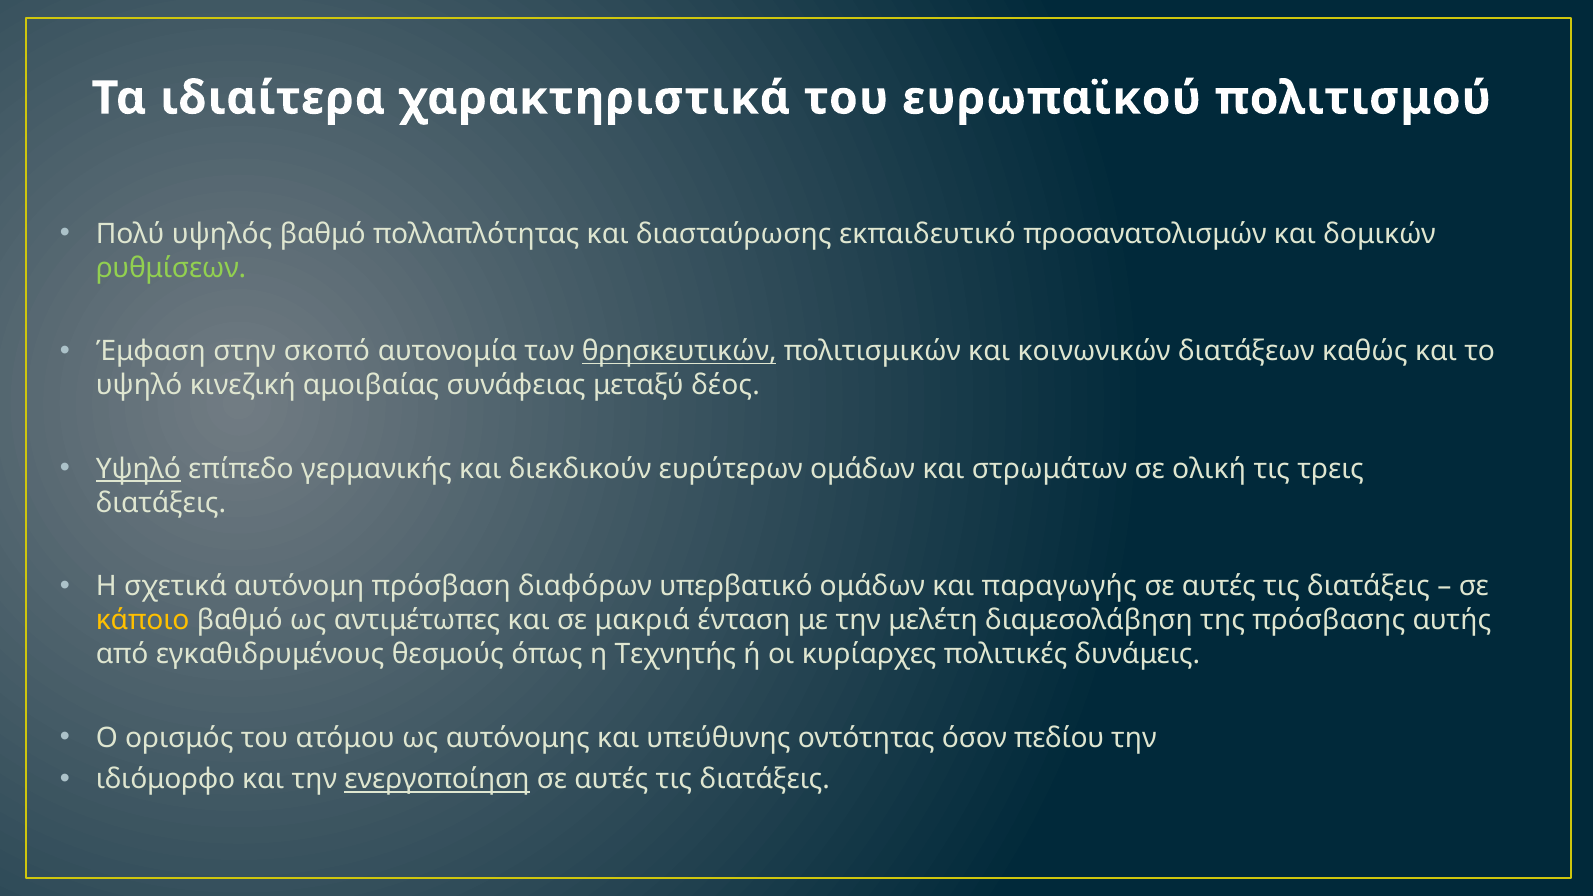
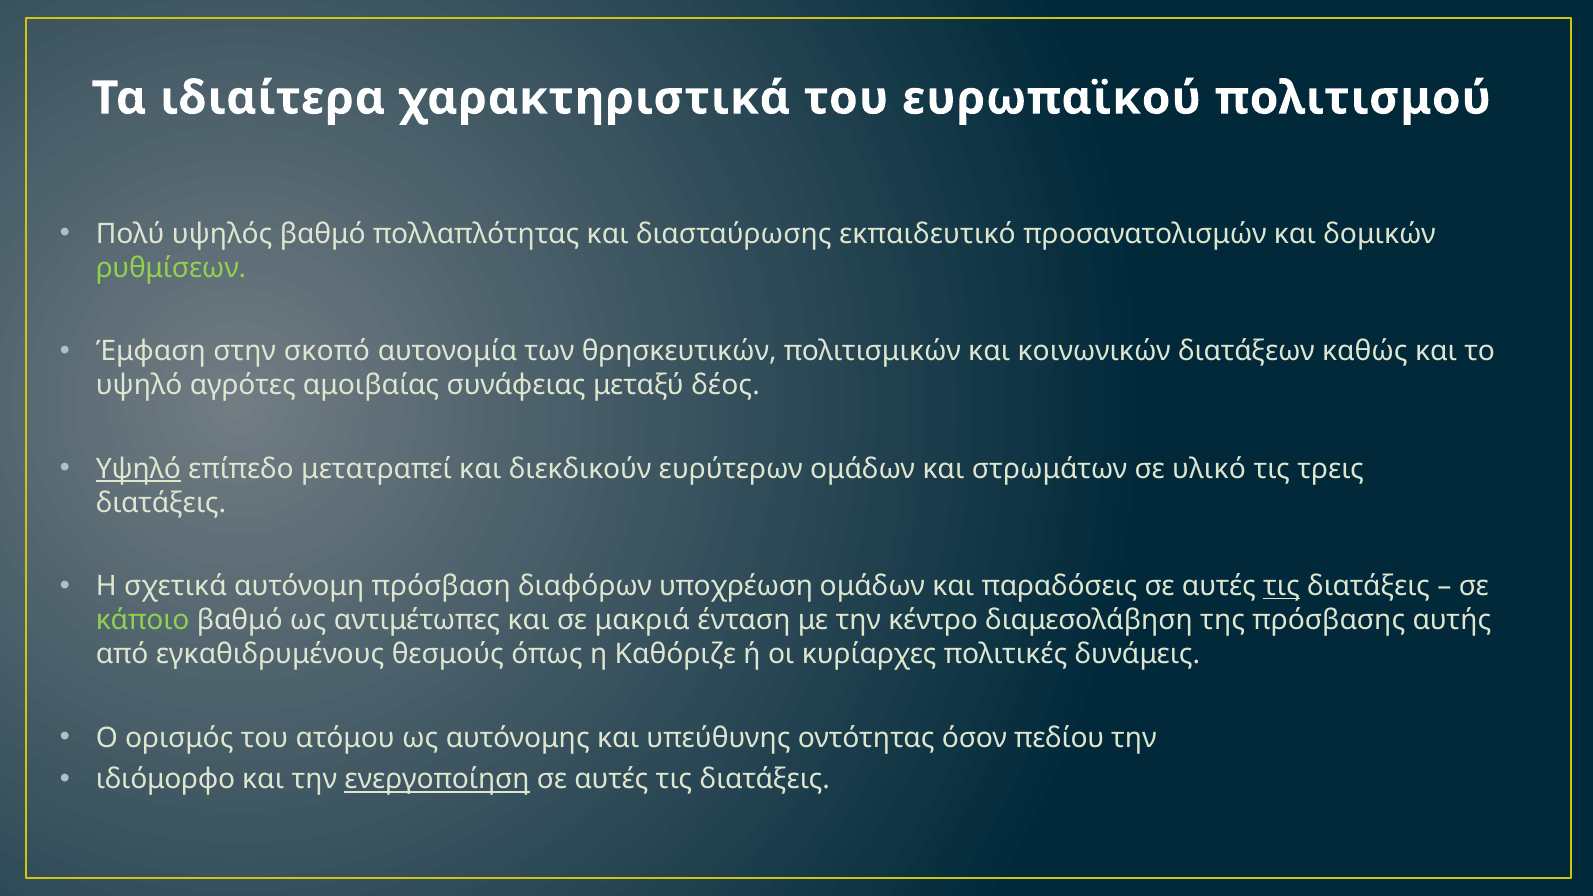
θρησκευτικών underline: present -> none
κινεζική: κινεζική -> αγρότες
γερμανικής: γερμανικής -> μετατραπεί
ολική: ολική -> υλικό
υπερβατικό: υπερβατικό -> υποχρέωση
παραγωγής: παραγωγής -> παραδόσεις
τις at (1282, 586) underline: none -> present
κάποιο colour: yellow -> light green
μελέτη: μελέτη -> κέντρο
Τεχνητής: Τεχνητής -> Καθόριζε
